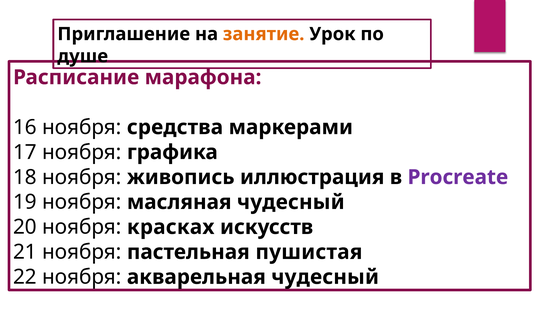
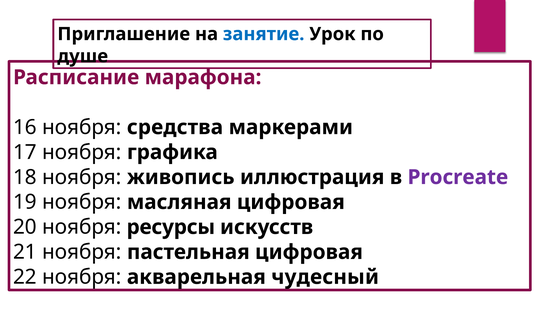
занятие colour: orange -> blue
масляная чудесный: чудесный -> цифровая
красках: красках -> ресурсы
пастельная пушистая: пушистая -> цифровая
